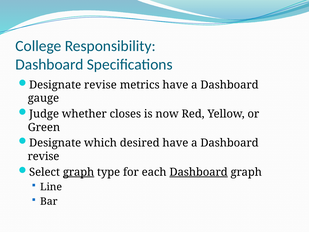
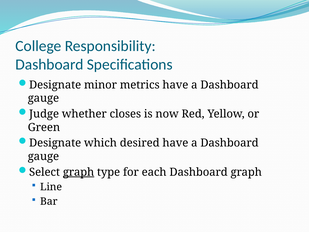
Designate revise: revise -> minor
revise at (43, 156): revise -> gauge
Dashboard at (199, 172) underline: present -> none
